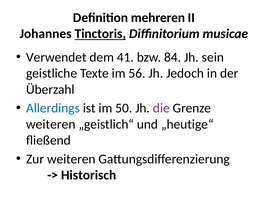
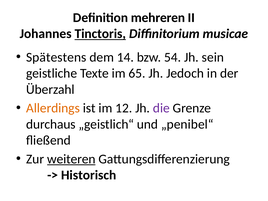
Verwendet: Verwendet -> Spätestens
41: 41 -> 14
84: 84 -> 54
56: 56 -> 65
Allerdings colour: blue -> orange
50: 50 -> 12
weiteren at (51, 124): weiteren -> durchaus
„heutige“: „heutige“ -> „penibel“
weiteren at (71, 159) underline: none -> present
